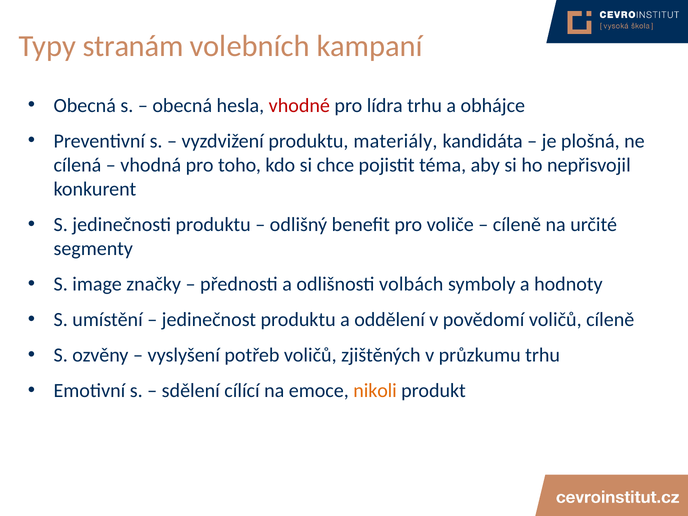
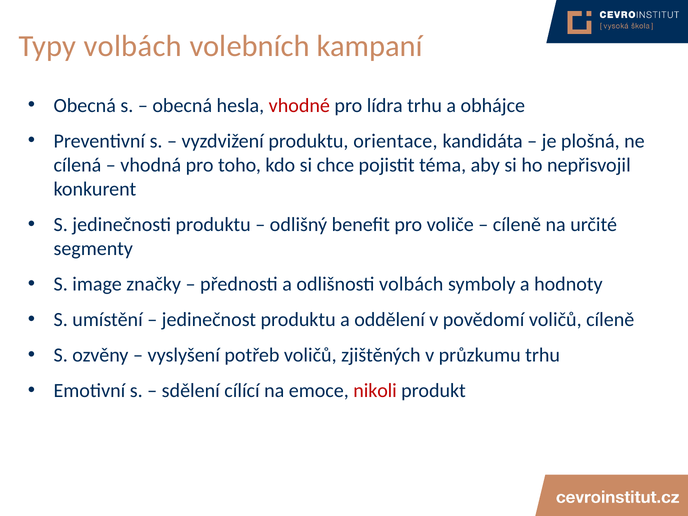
Typy stranám: stranám -> volbách
materiály: materiály -> orientace
nikoli colour: orange -> red
